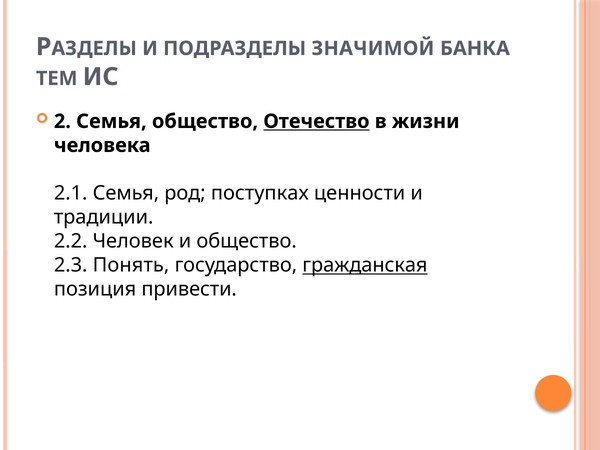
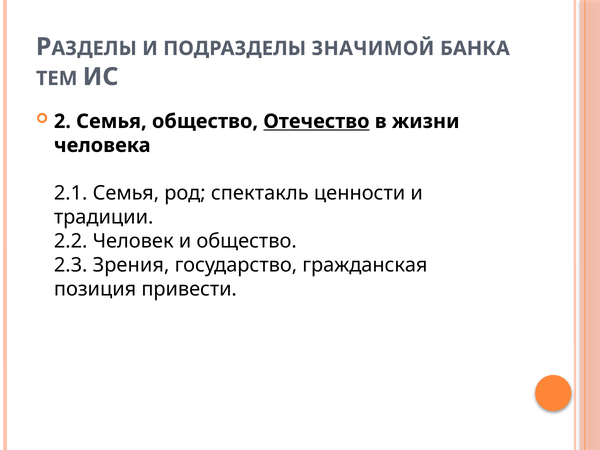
поступках: поступках -> спектакль
Понять: Понять -> Зрения
гражданская underline: present -> none
